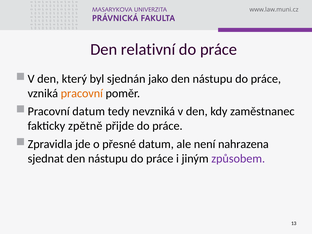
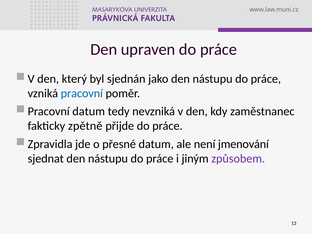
relativní: relativní -> upraven
pracovní at (82, 93) colour: orange -> blue
nahrazena: nahrazena -> jmenování
